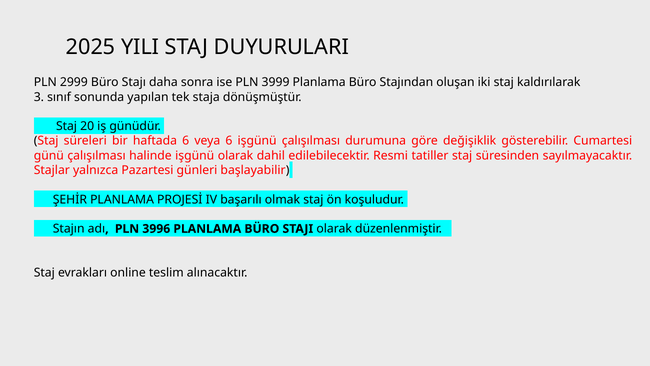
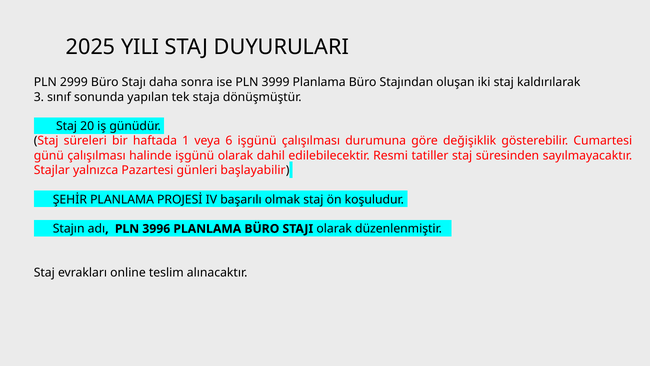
haftada 6: 6 -> 1
